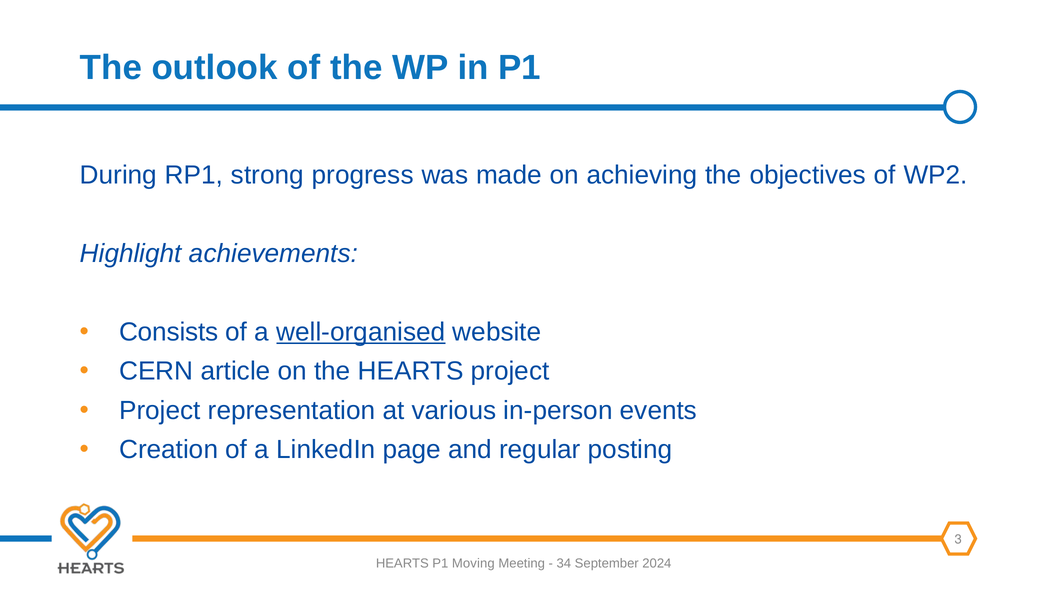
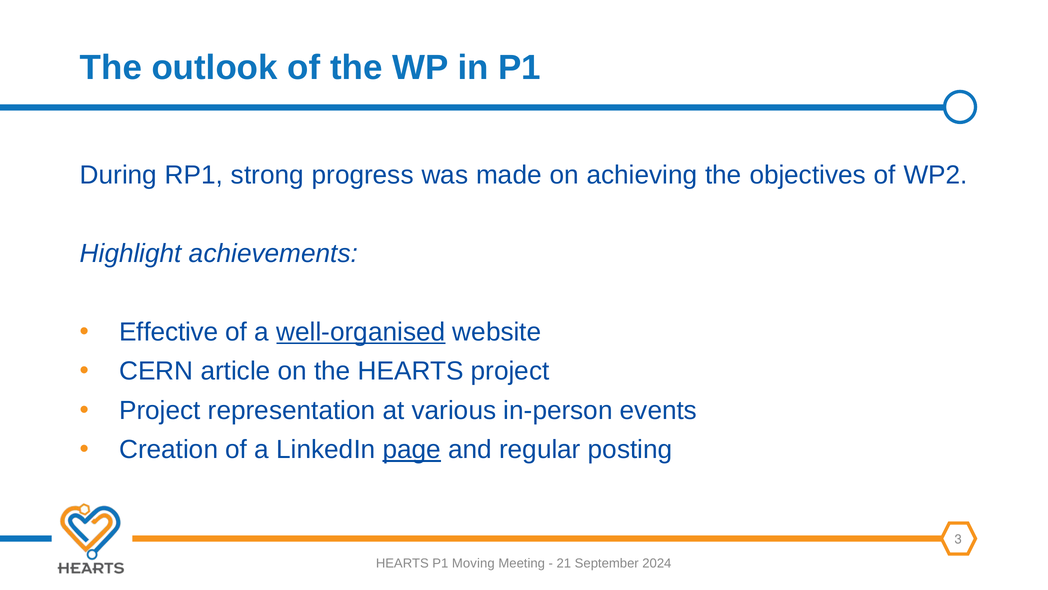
Consists: Consists -> Effective
page underline: none -> present
34: 34 -> 21
